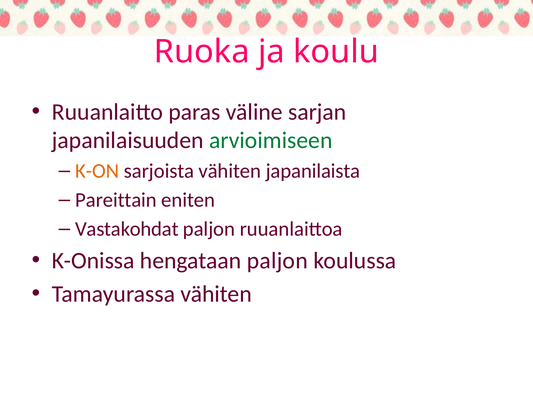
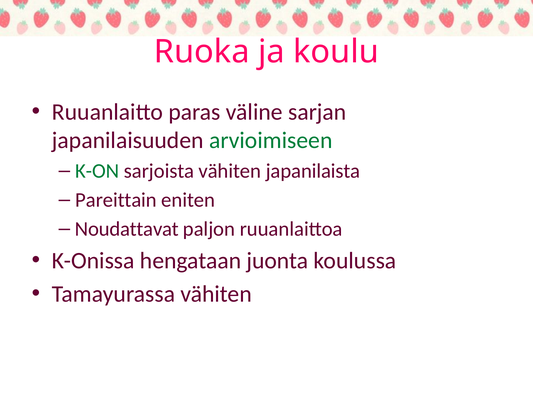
K-ON colour: orange -> green
Vastakohdat: Vastakohdat -> Noudattavat
hengataan paljon: paljon -> juonta
